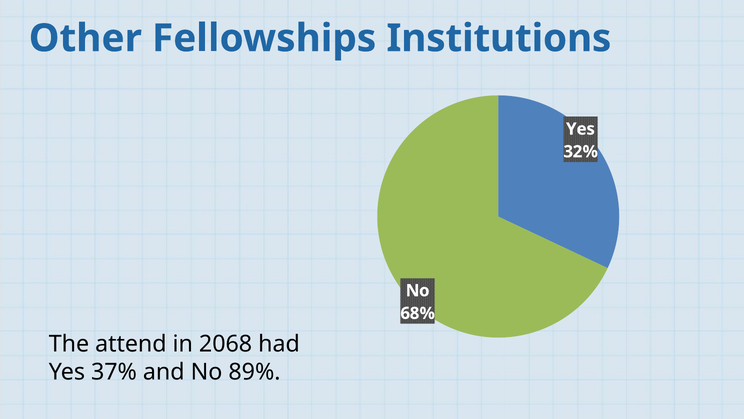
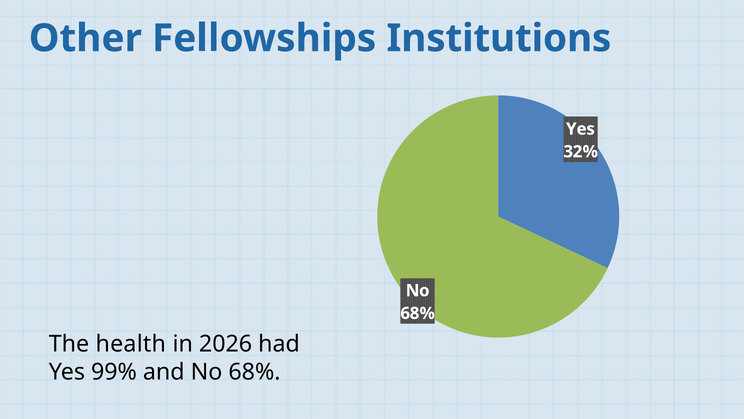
attend: attend -> health
2068: 2068 -> 2026
37%: 37% -> 99%
and No 89%: 89% -> 68%
